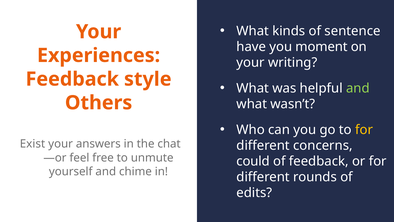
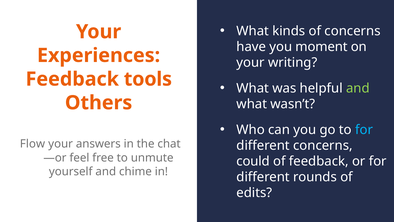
of sentence: sentence -> concerns
style: style -> tools
for at (364, 129) colour: yellow -> light blue
Exist: Exist -> Flow
